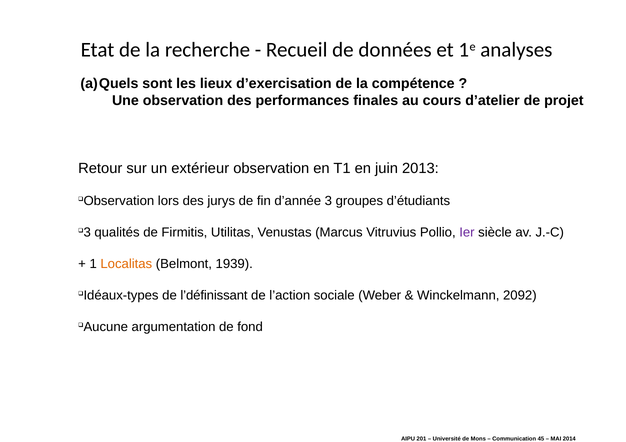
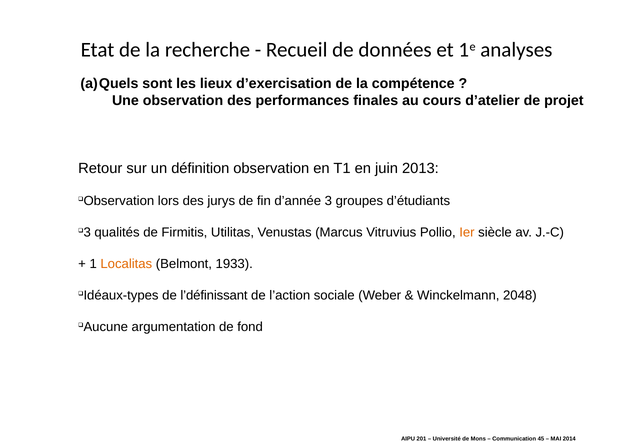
extérieur: extérieur -> définition
Ier colour: purple -> orange
1939: 1939 -> 1933
2092: 2092 -> 2048
